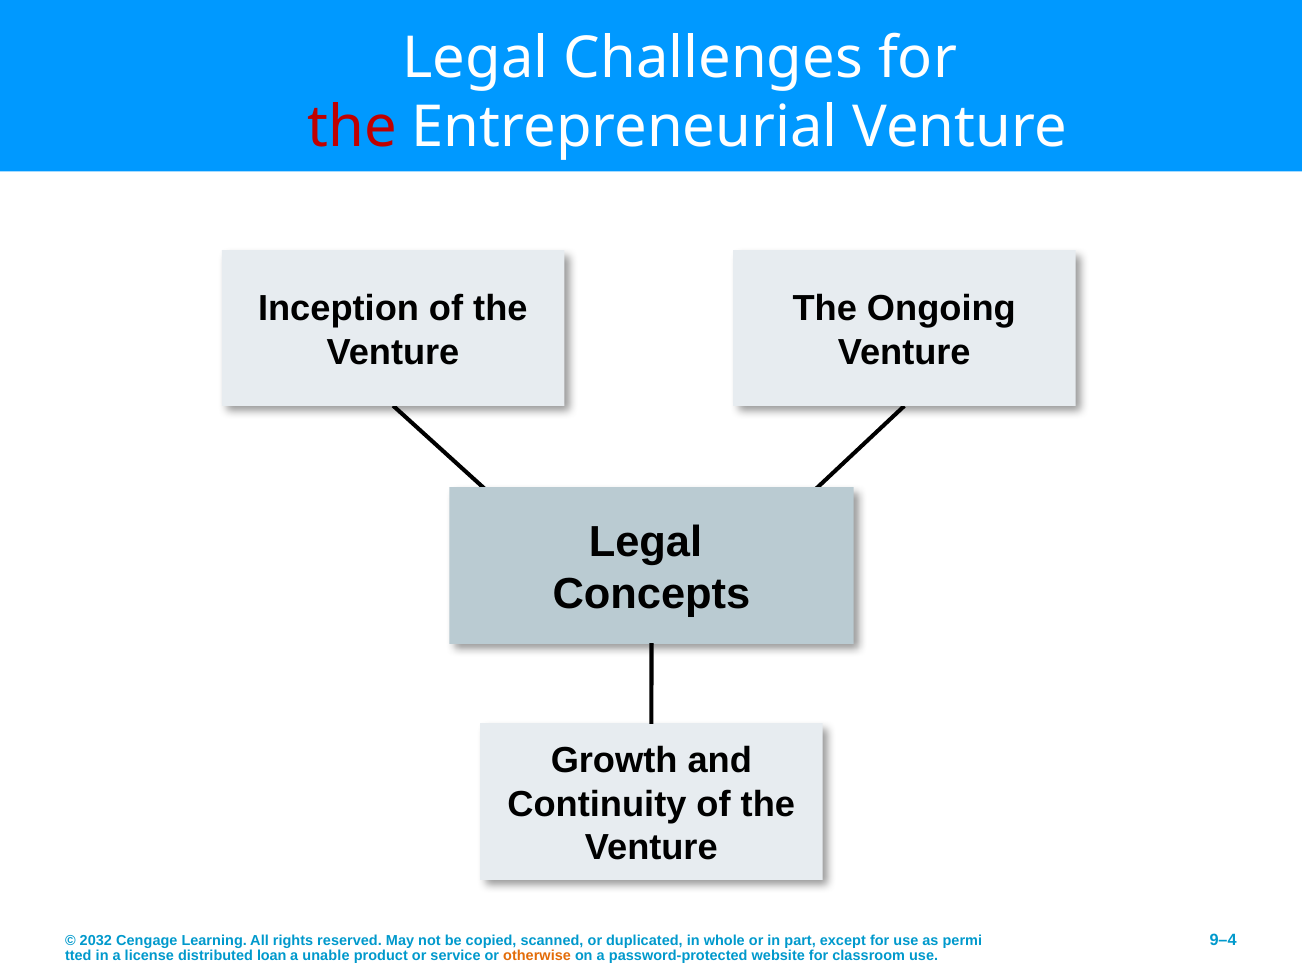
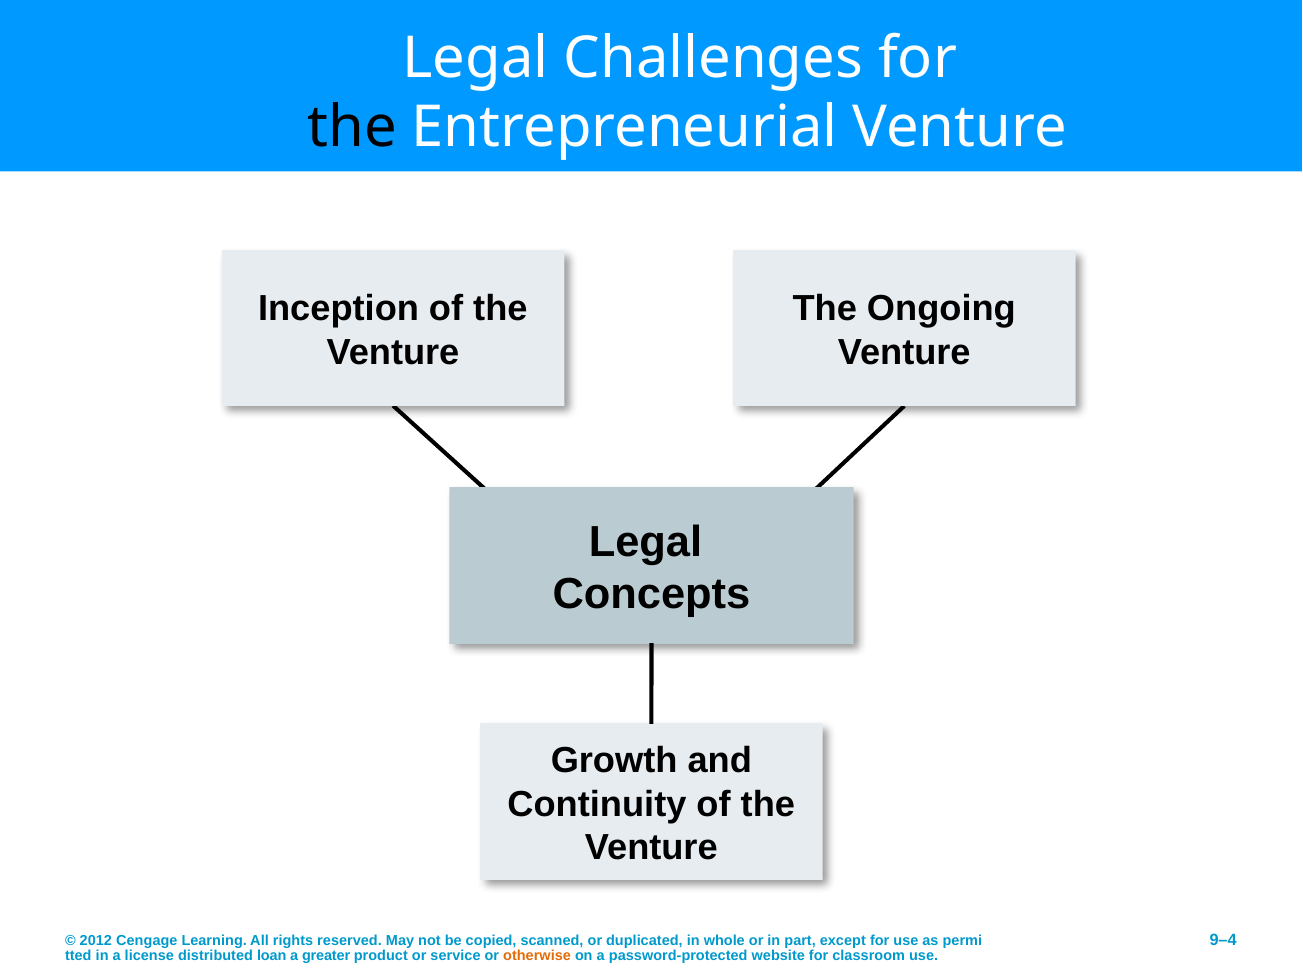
the at (352, 128) colour: red -> black
2032: 2032 -> 2012
unable: unable -> greater
